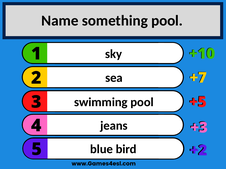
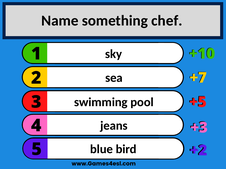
something pool: pool -> chef
